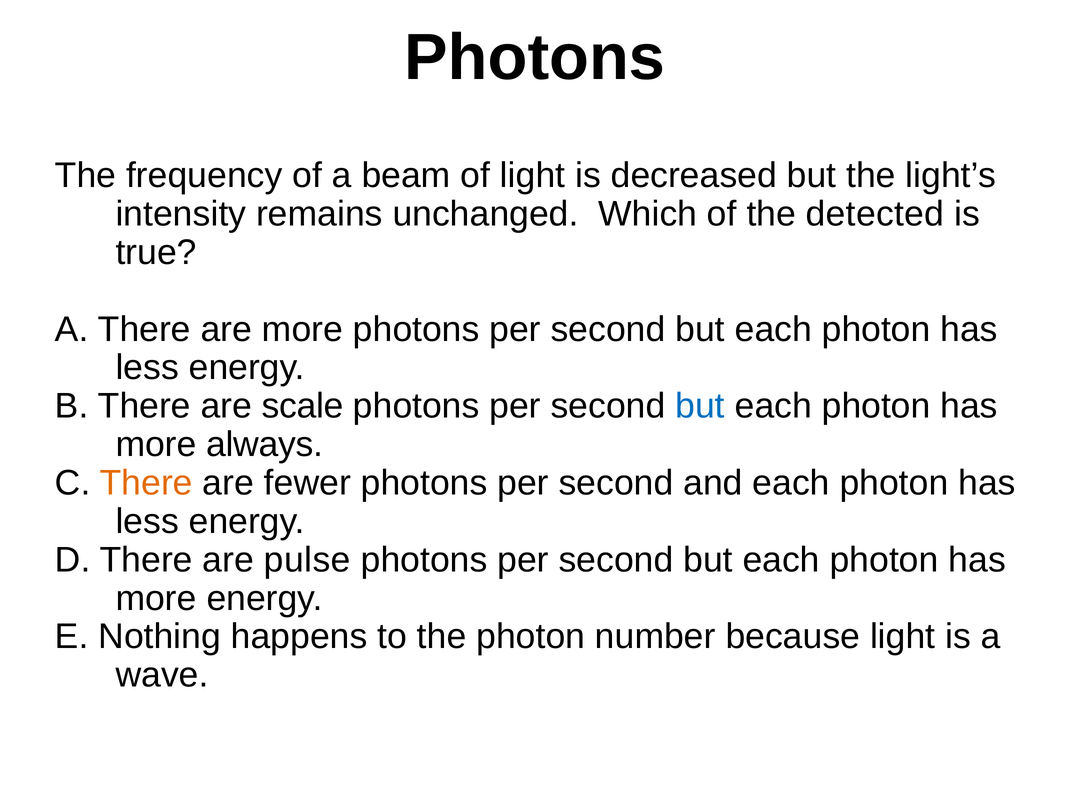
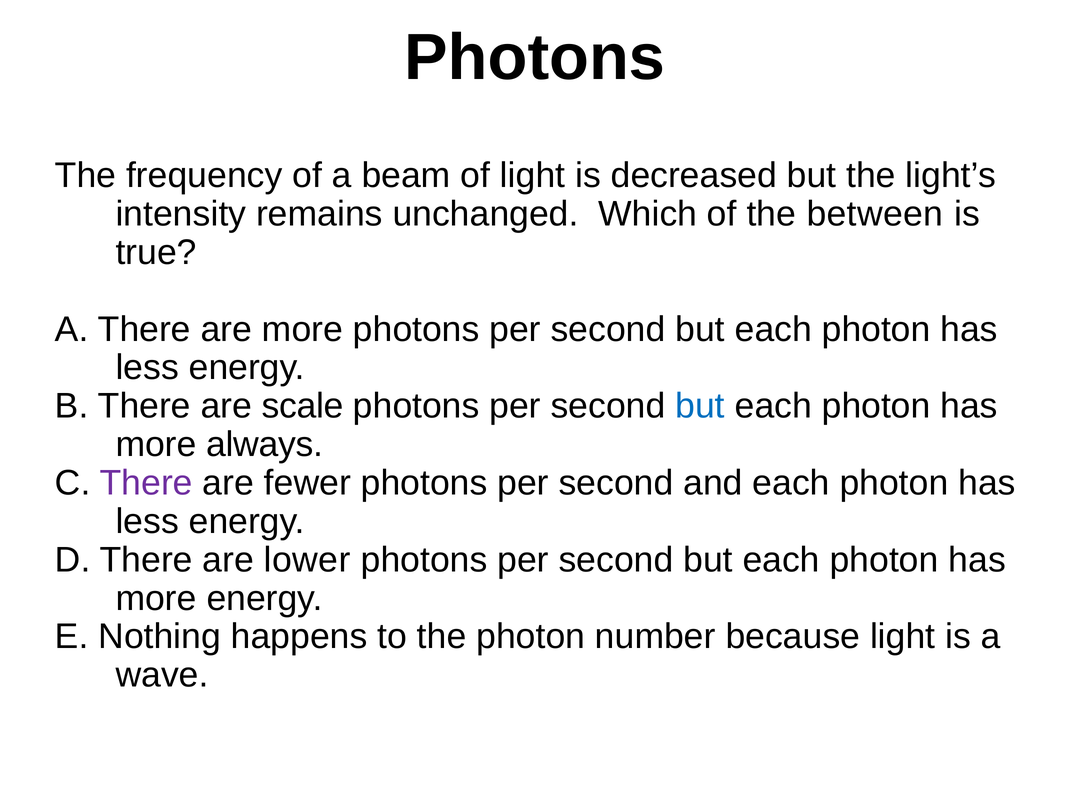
detected: detected -> between
There at (146, 483) colour: orange -> purple
pulse: pulse -> lower
